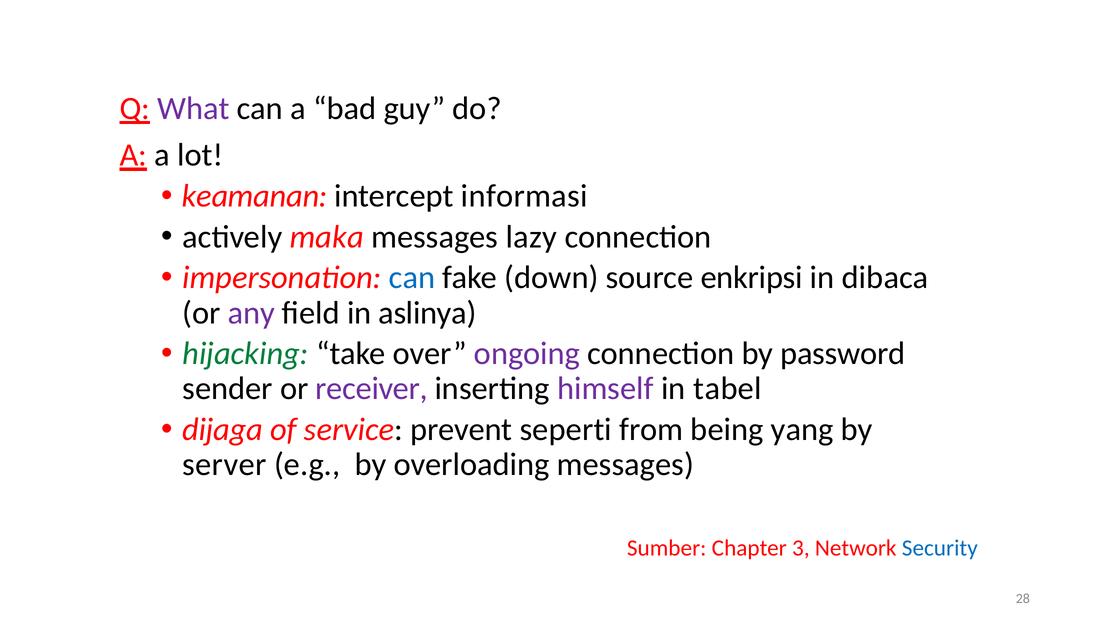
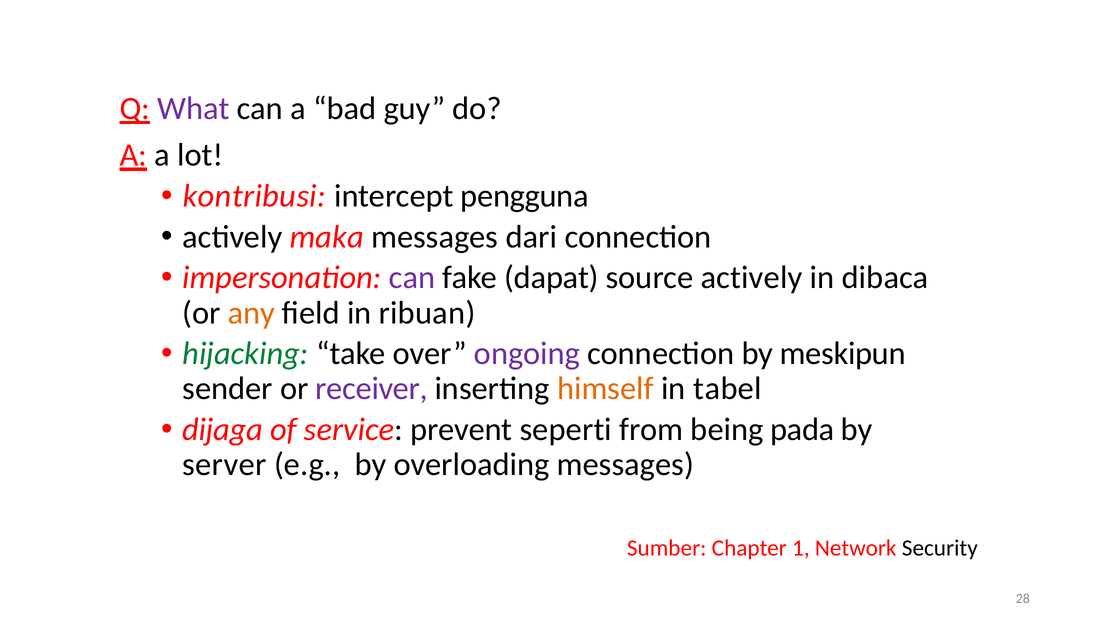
keamanan: keamanan -> kontribusi
informasi: informasi -> pengguna
lazy: lazy -> dari
can at (412, 278) colour: blue -> purple
down: down -> dapat
source enkripsi: enkripsi -> actively
any colour: purple -> orange
aslinya: aslinya -> ribuan
password: password -> meskipun
himself colour: purple -> orange
yang: yang -> pada
3: 3 -> 1
Security colour: blue -> black
